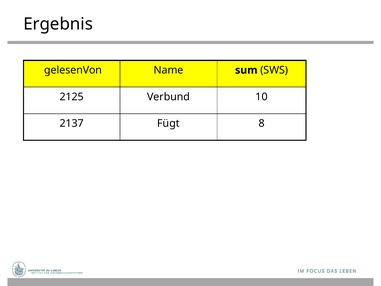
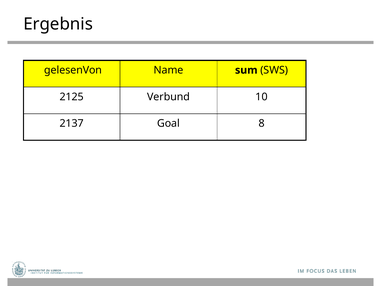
Fügt: Fügt -> Goal
